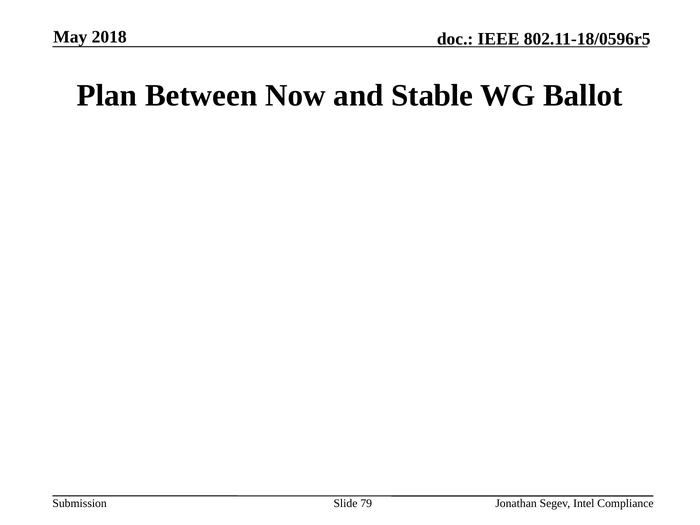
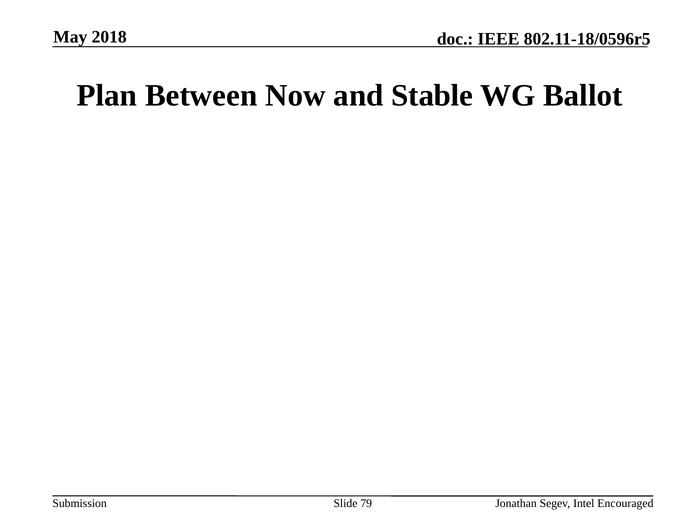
Compliance: Compliance -> Encouraged
